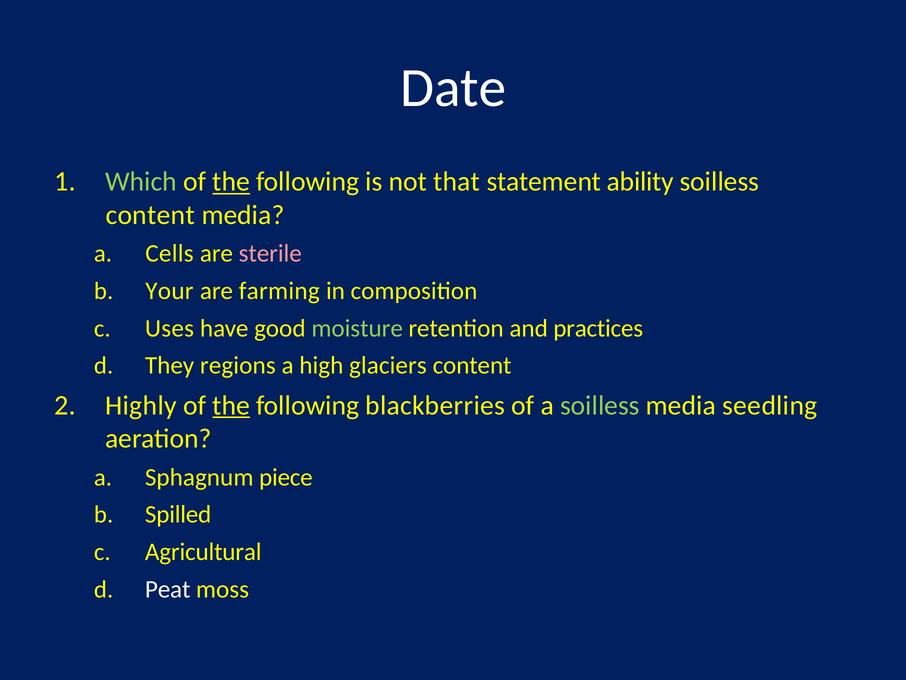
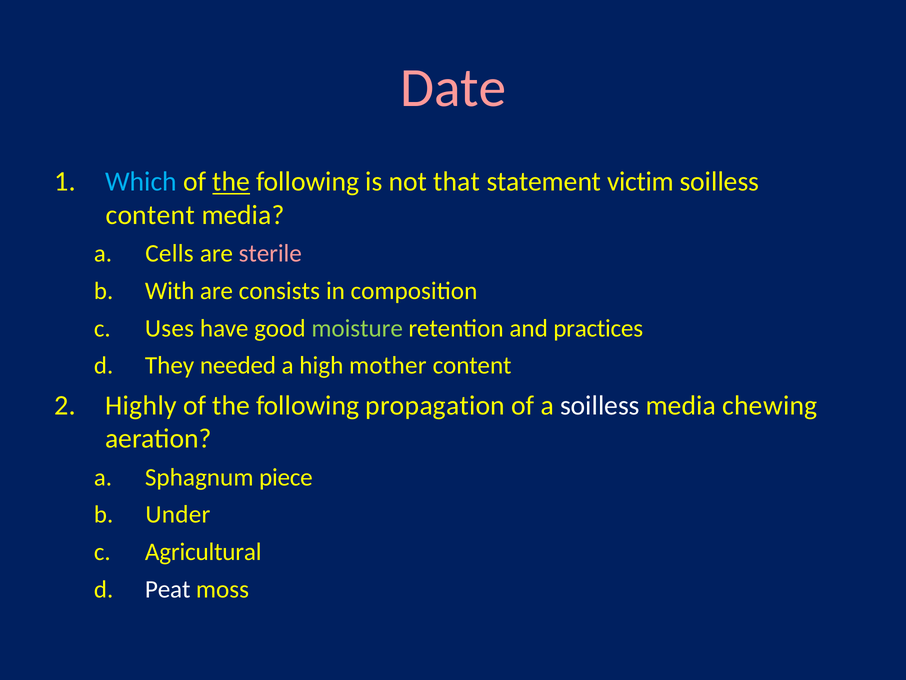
Date colour: white -> pink
Which colour: light green -> light blue
ability: ability -> victim
Your: Your -> With
farming: farming -> consists
regions: regions -> needed
glaciers: glaciers -> mother
the at (231, 405) underline: present -> none
blackberries: blackberries -> propagation
soilless at (600, 405) colour: light green -> white
seedling: seedling -> chewing
Spilled: Spilled -> Under
